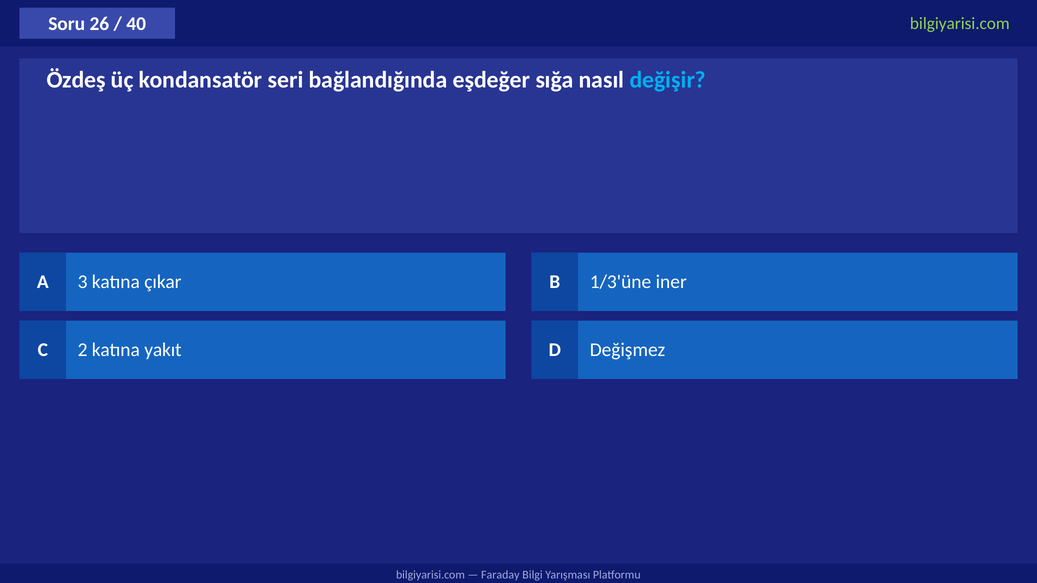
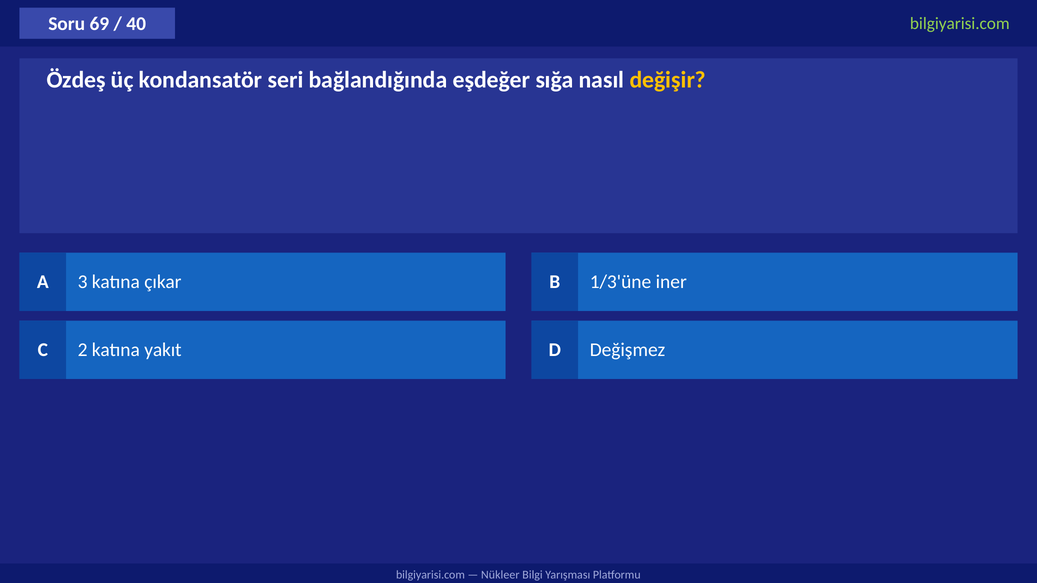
26: 26 -> 69
değişir colour: light blue -> yellow
Faraday: Faraday -> Nükleer
